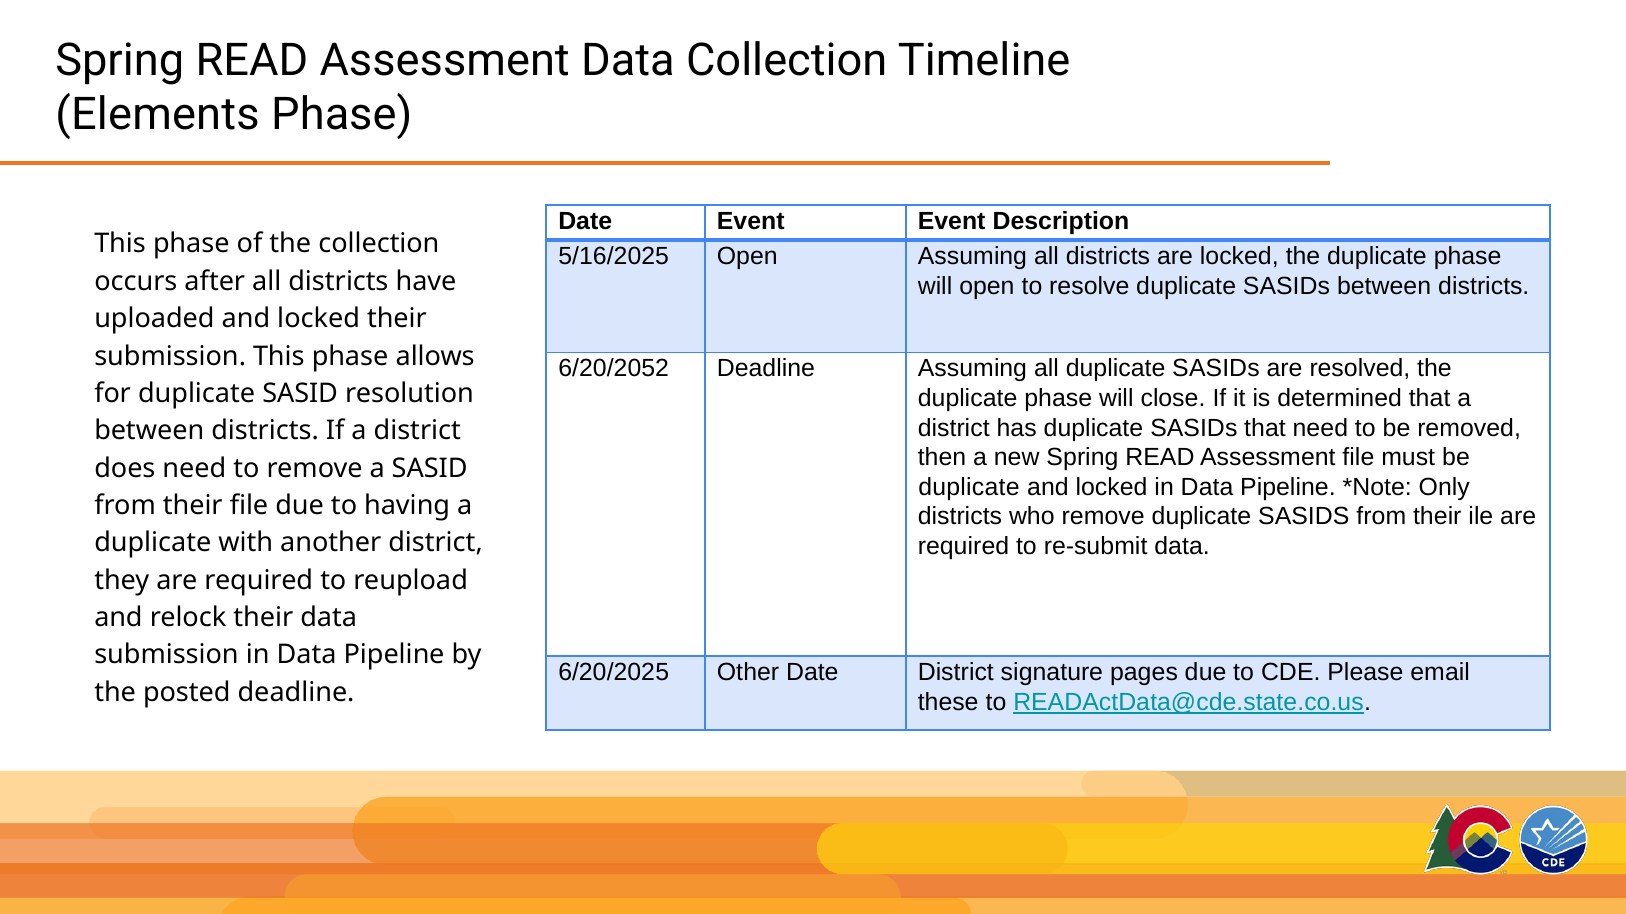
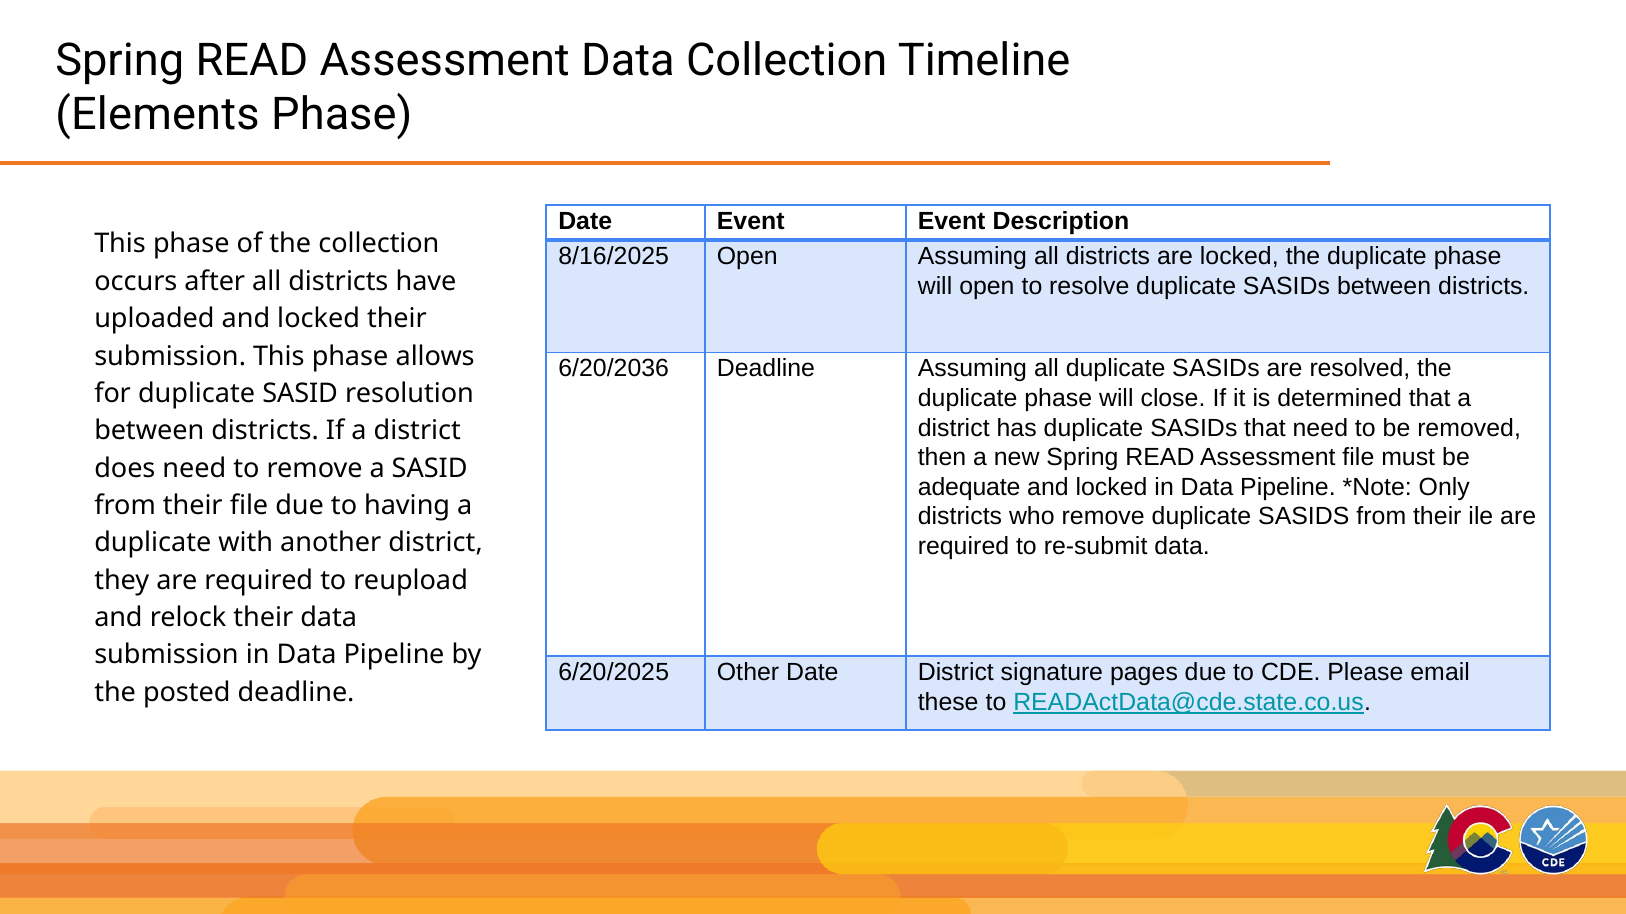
5/16/2025: 5/16/2025 -> 8/16/2025
6/20/2052: 6/20/2052 -> 6/20/2036
duplicate at (969, 487): duplicate -> adequate
